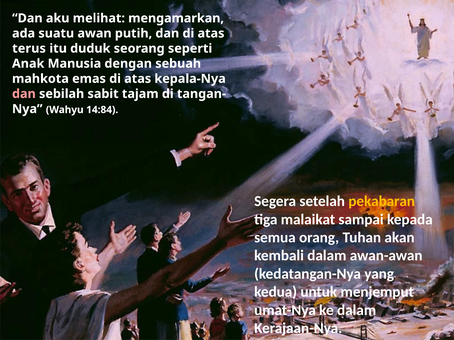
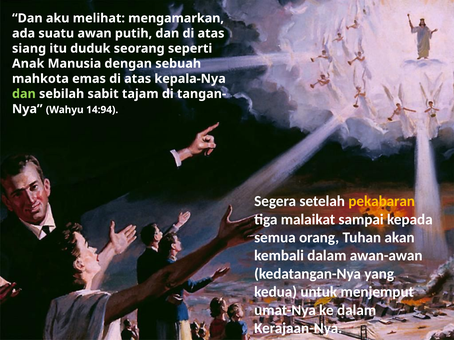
terus: terus -> siang
dan at (24, 94) colour: pink -> light green
14:84: 14:84 -> 14:94
